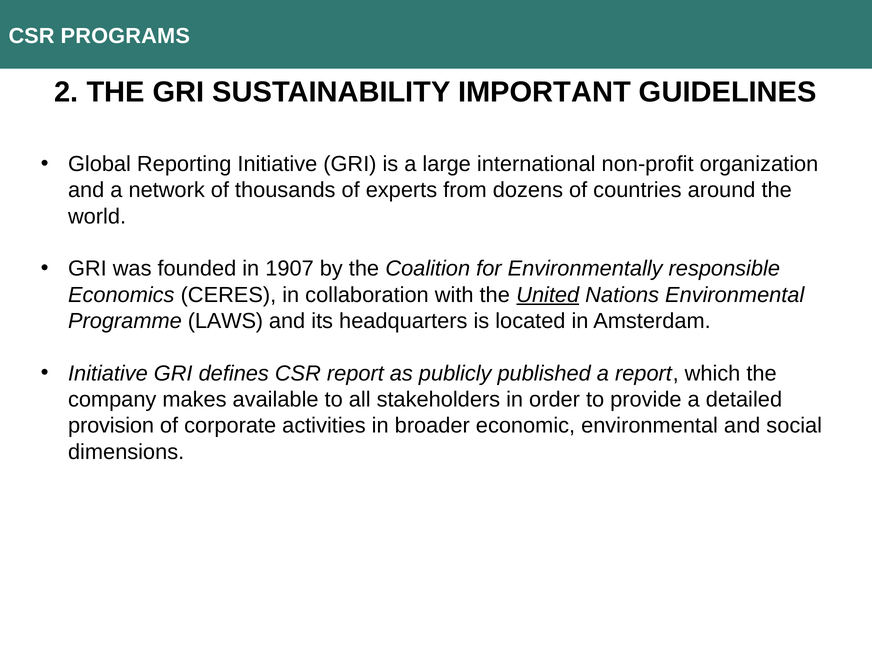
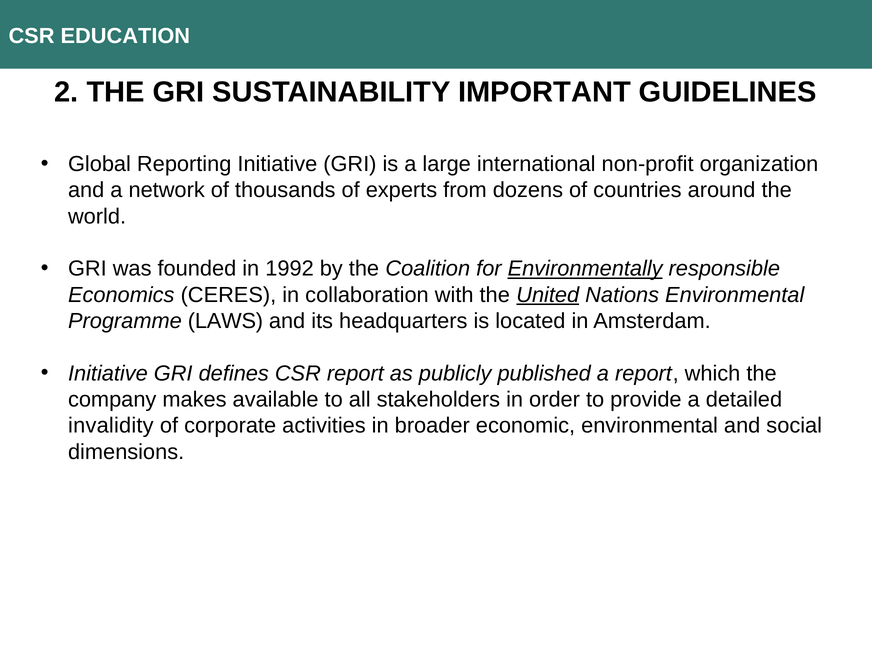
PROGRAMS: PROGRAMS -> EDUCATION
1907: 1907 -> 1992
Environmentally underline: none -> present
provision: provision -> invalidity
